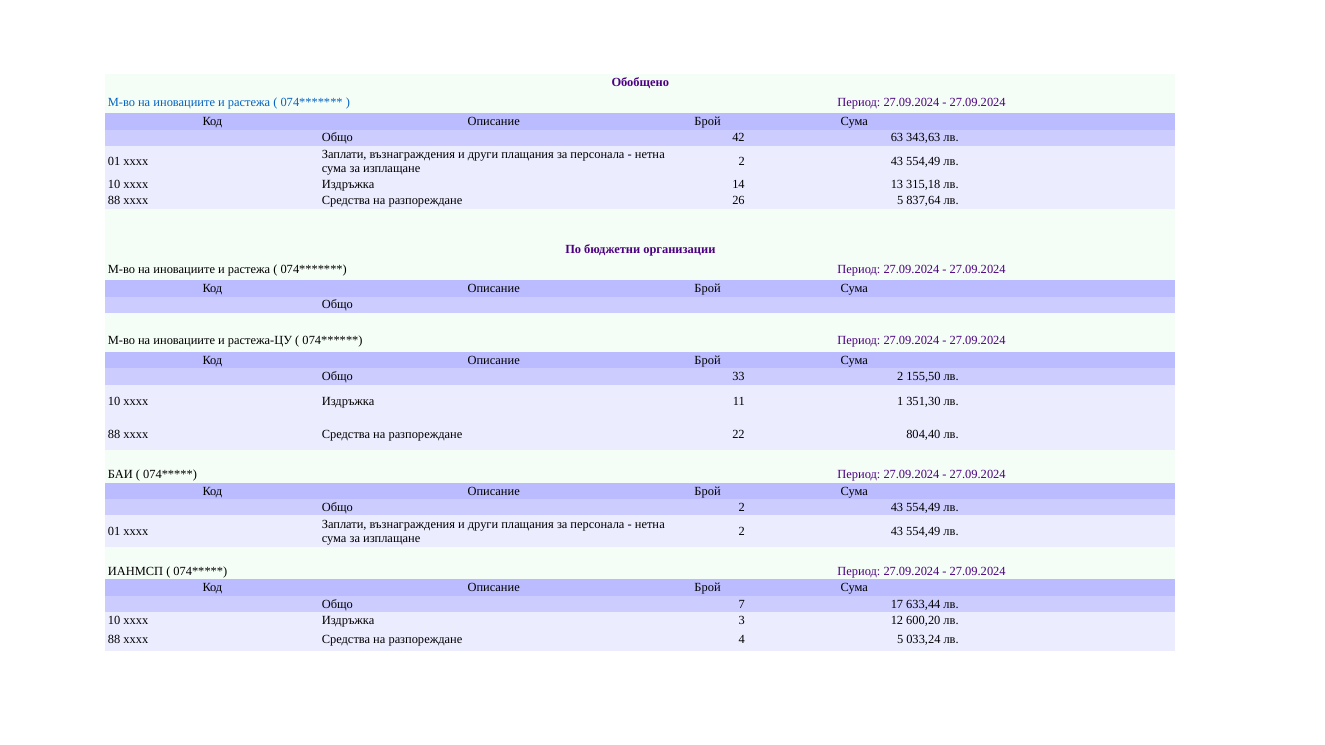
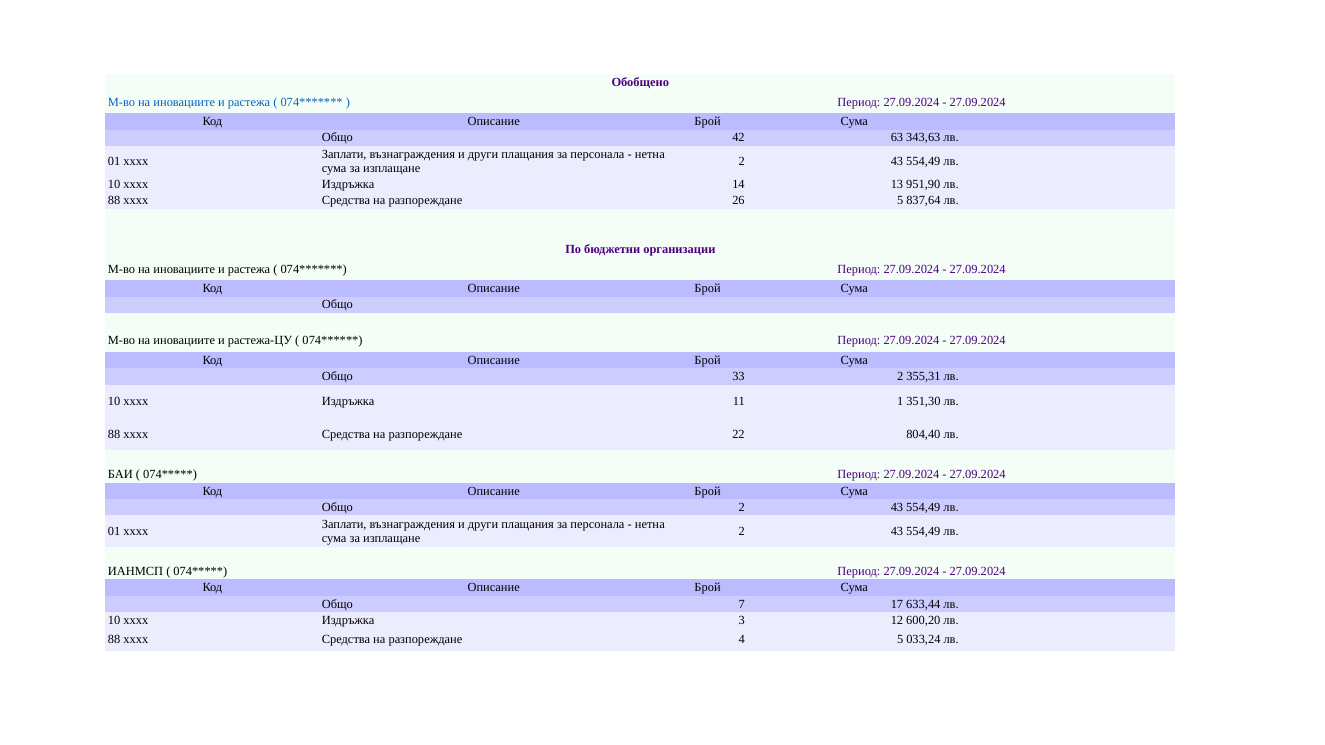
315,18: 315,18 -> 951,90
155,50: 155,50 -> 355,31
